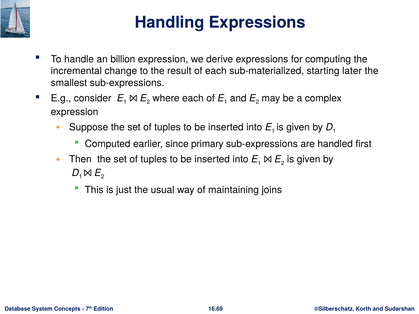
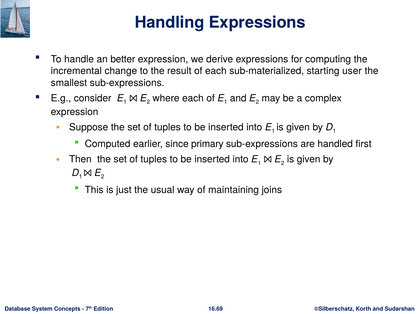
billion: billion -> better
later: later -> user
